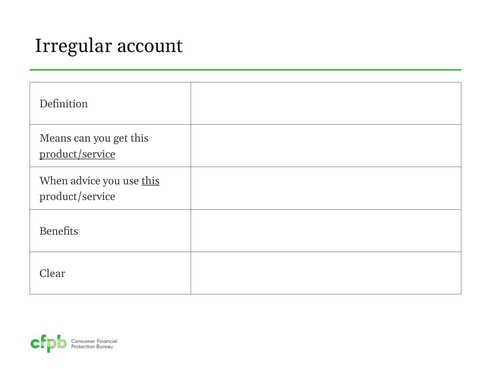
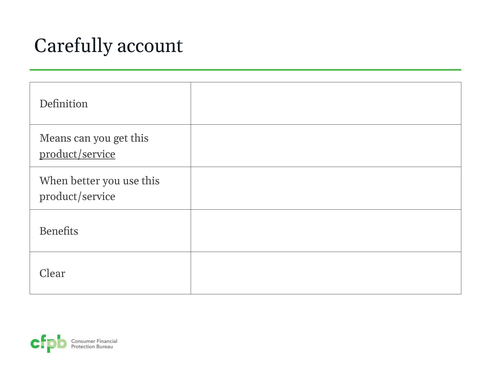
Irregular: Irregular -> Carefully
advice: advice -> better
this at (151, 180) underline: present -> none
